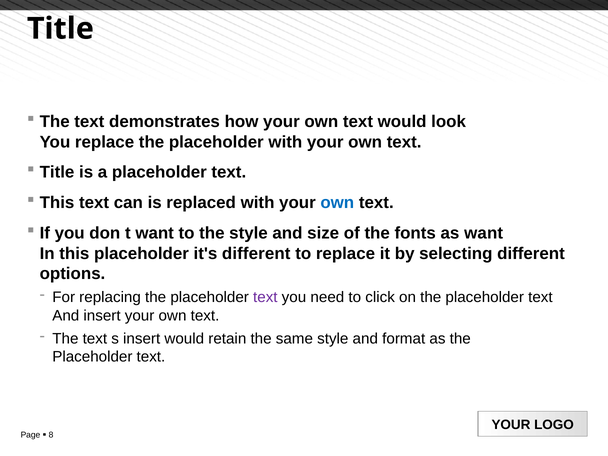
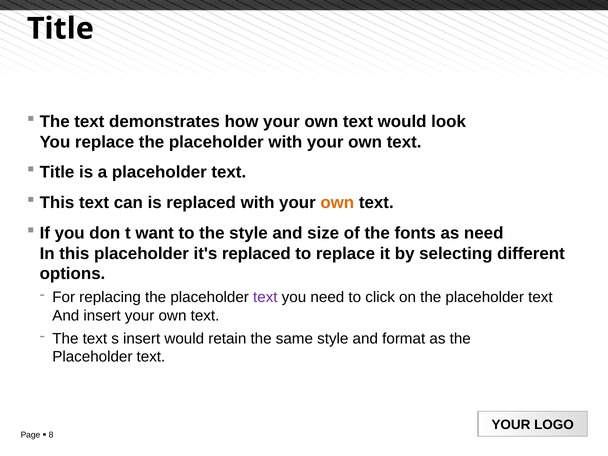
own at (337, 203) colour: blue -> orange
as want: want -> need
it's different: different -> replaced
